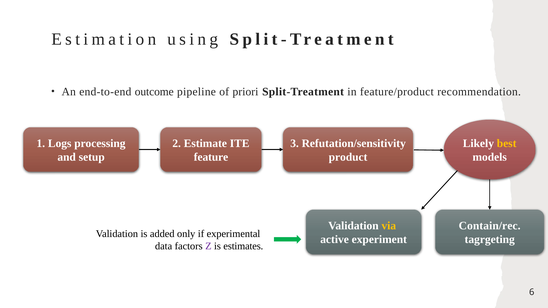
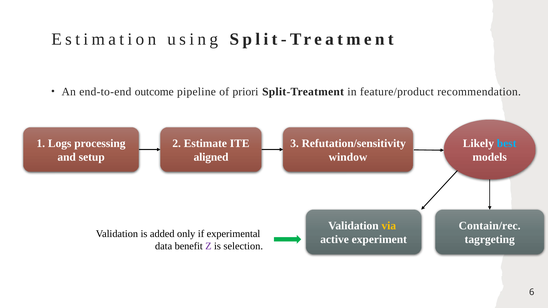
best colour: yellow -> light blue
feature: feature -> aligned
product: product -> window
factors: factors -> benefit
estimates: estimates -> selection
